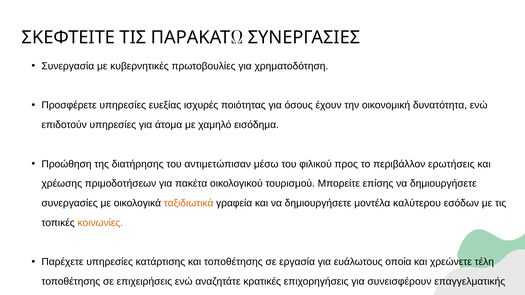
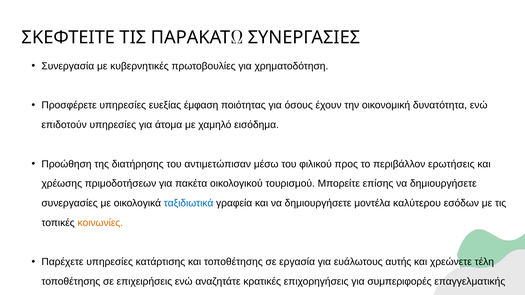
ισχυρές: ισχυρές -> έμφαση
ταξιδιωτικά colour: orange -> blue
οποία: οποία -> αυτής
συνεισφέρουν: συνεισφέρουν -> συμπεριφορές
